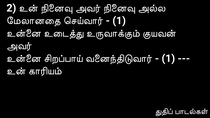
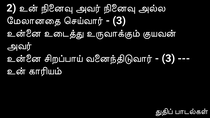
1 at (119, 21): 1 -> 3
1 at (168, 58): 1 -> 3
